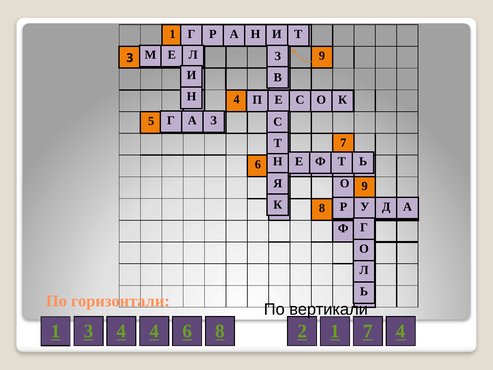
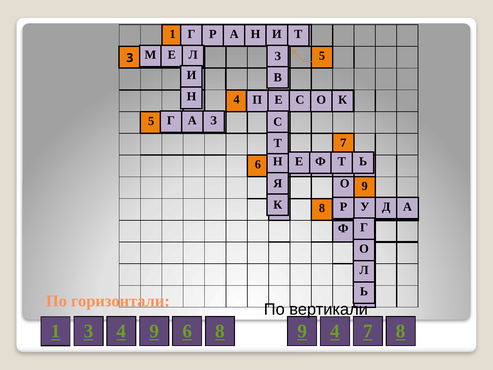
3 9: 9 -> 5
4 4: 4 -> 9
8 2: 2 -> 9
1 1: 1 -> 4
7 4: 4 -> 8
